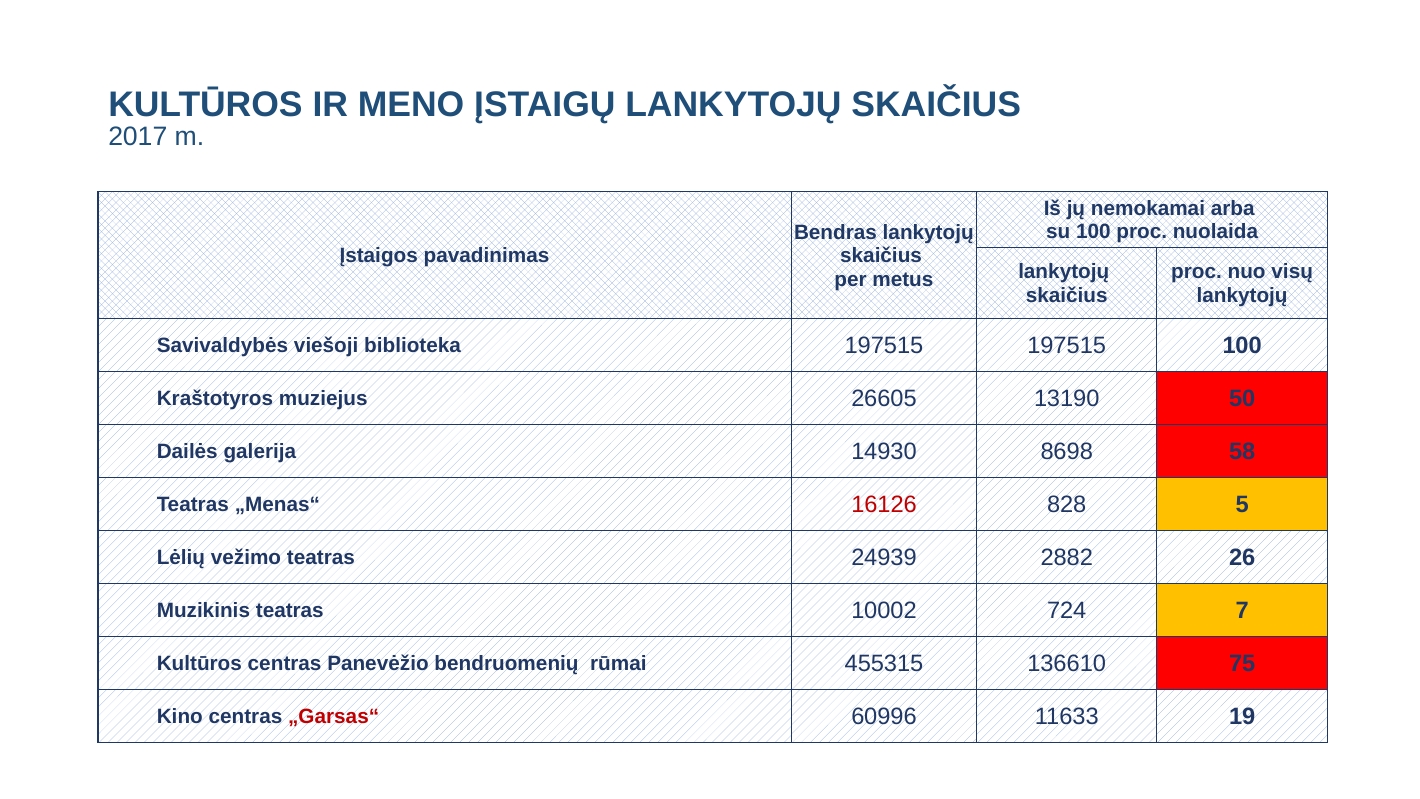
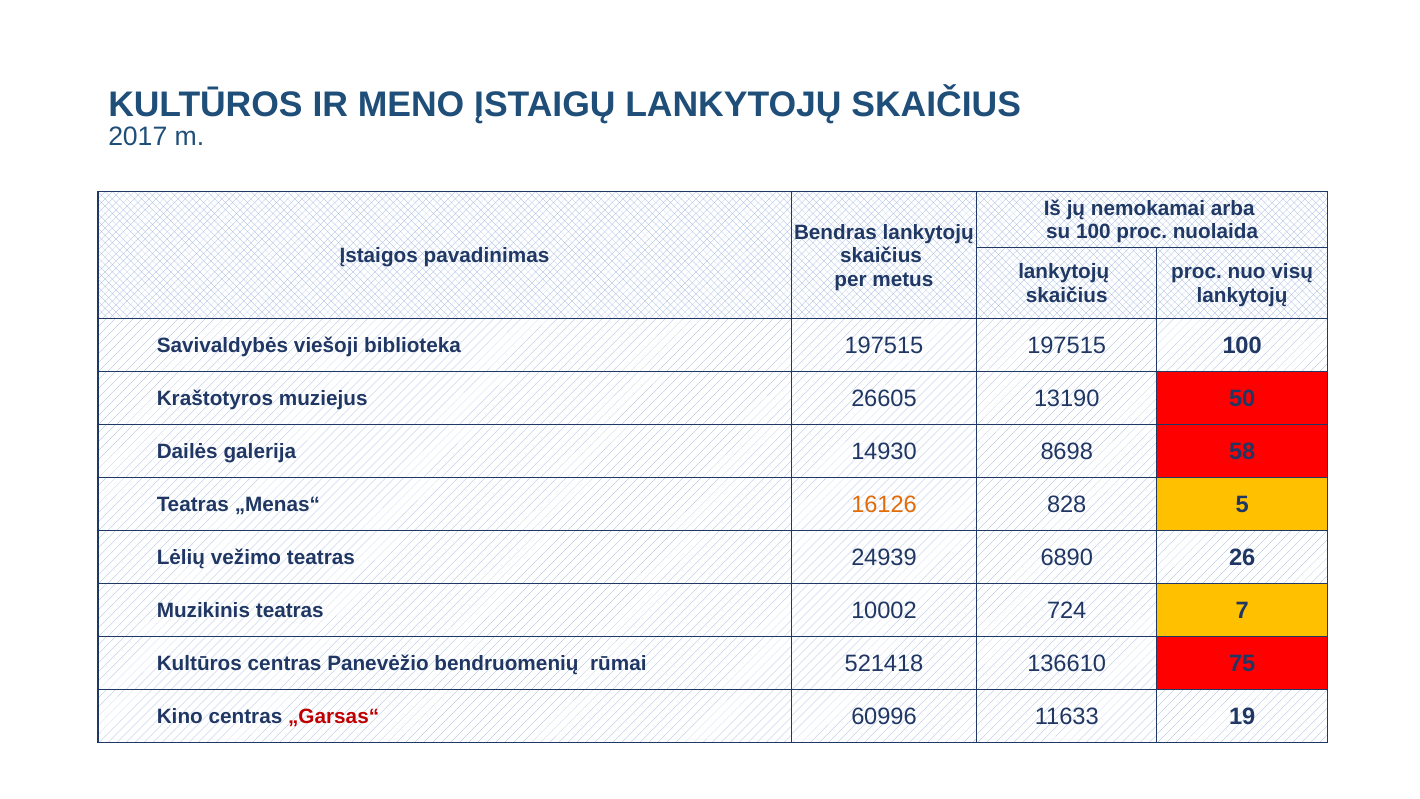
16126 colour: red -> orange
2882: 2882 -> 6890
455315: 455315 -> 521418
